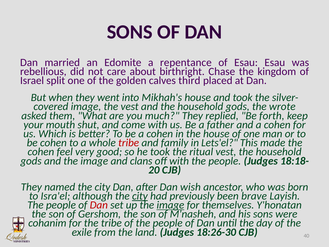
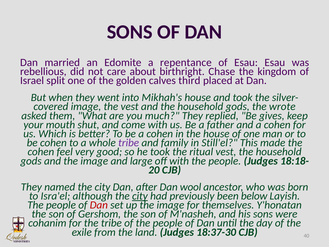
forth: forth -> gives
tribe at (129, 143) colour: red -> purple
Lets'el: Lets'el -> Still'el
clans: clans -> large
wish: wish -> wool
brave: brave -> below
image at (170, 205) underline: present -> none
18:26-30: 18:26-30 -> 18:37-30
